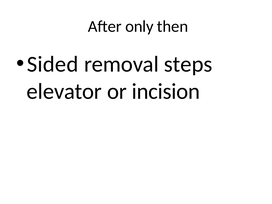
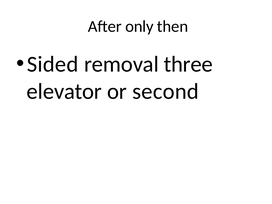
steps: steps -> three
incision: incision -> second
